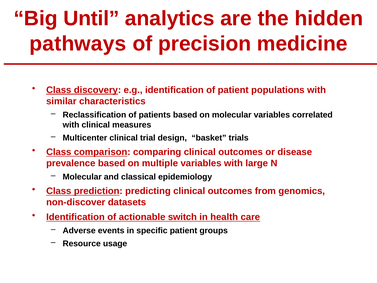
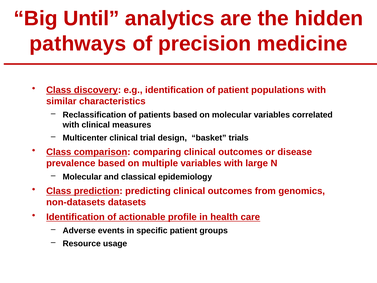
non-discover: non-discover -> non-datasets
switch: switch -> profile
